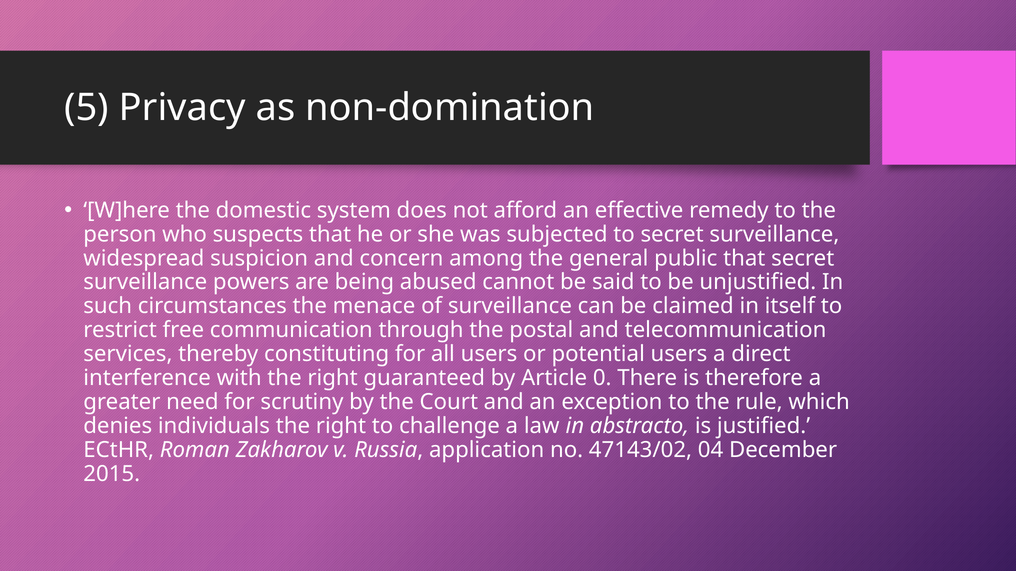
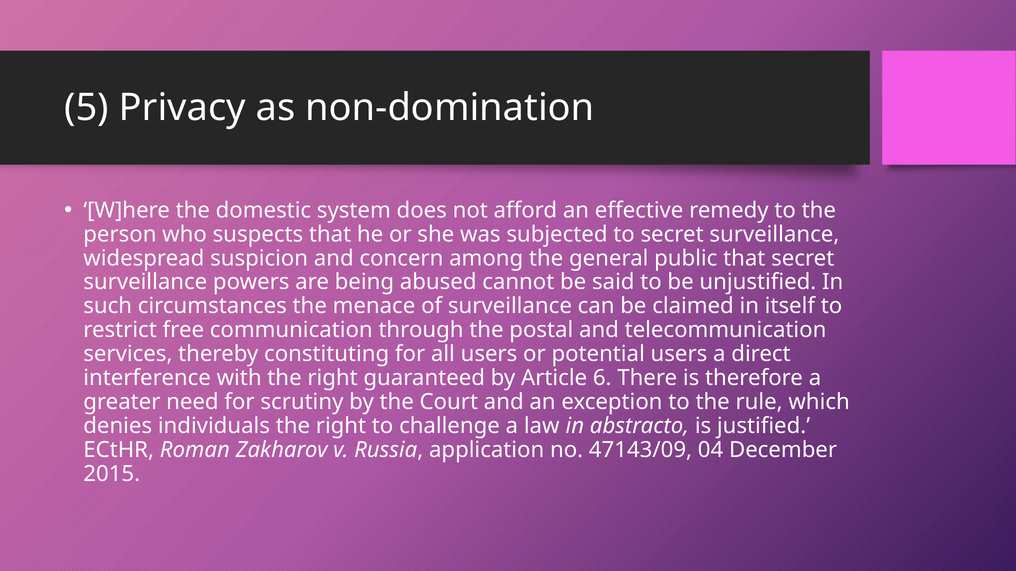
0: 0 -> 6
47143/02: 47143/02 -> 47143/09
